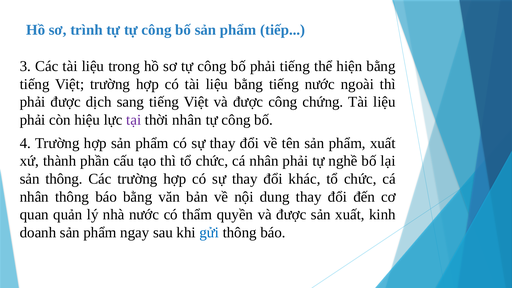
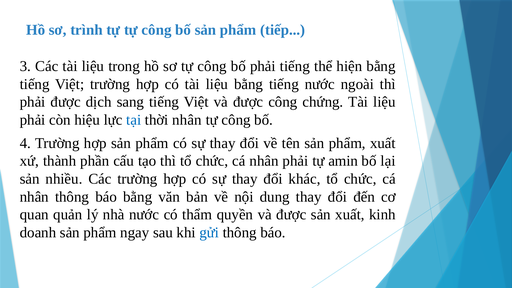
tại colour: purple -> blue
nghề: nghề -> amin
sản thông: thông -> nhiều
